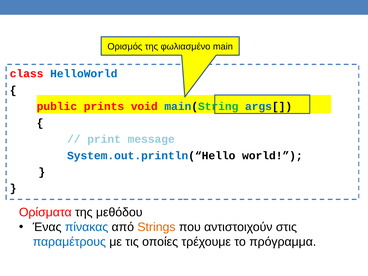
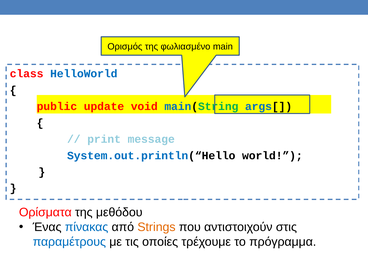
prints: prints -> update
